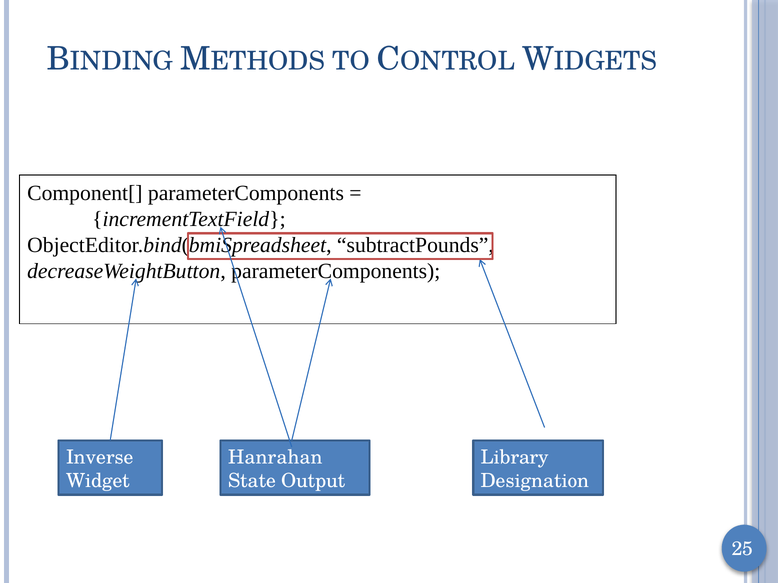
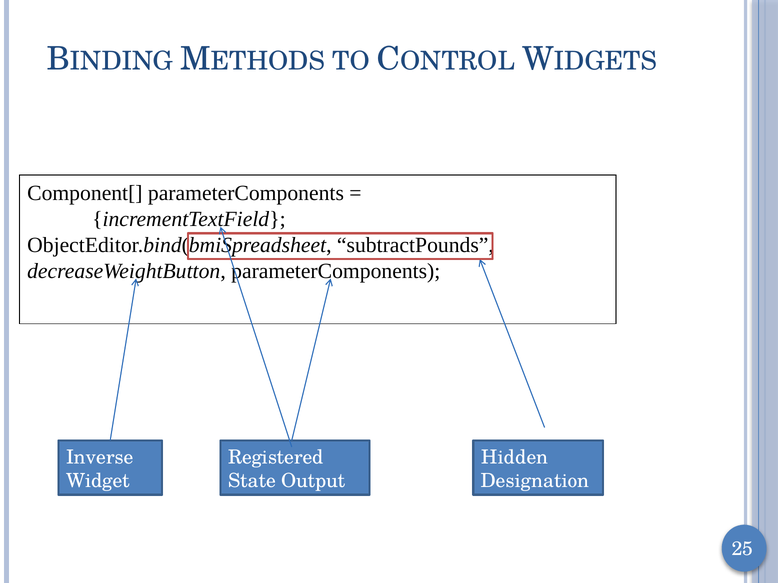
Hanrahan: Hanrahan -> Registered
Library: Library -> Hidden
